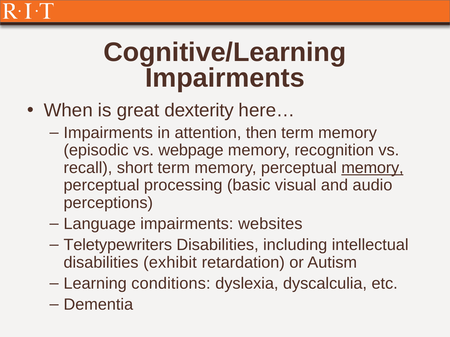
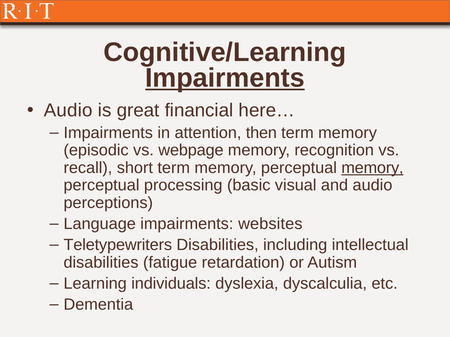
Impairments at (225, 78) underline: none -> present
When at (68, 111): When -> Audio
dexterity: dexterity -> financial
exhibit: exhibit -> fatigue
conditions: conditions -> individuals
